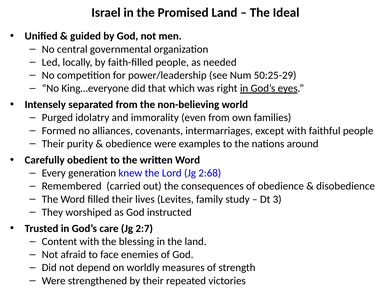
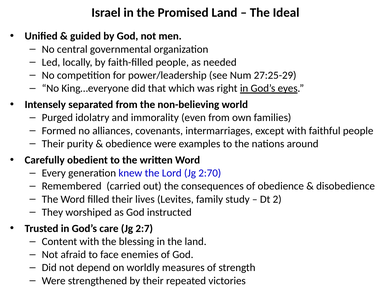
50:25-29: 50:25-29 -> 27:25-29
2:68: 2:68 -> 2:70
3: 3 -> 2
